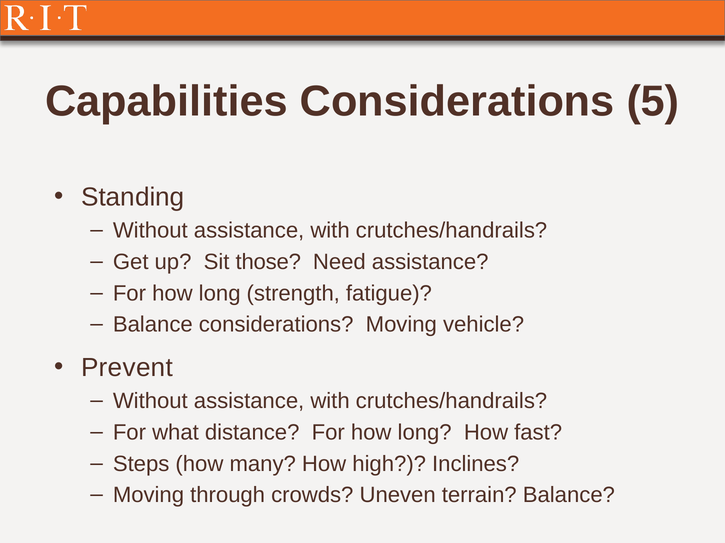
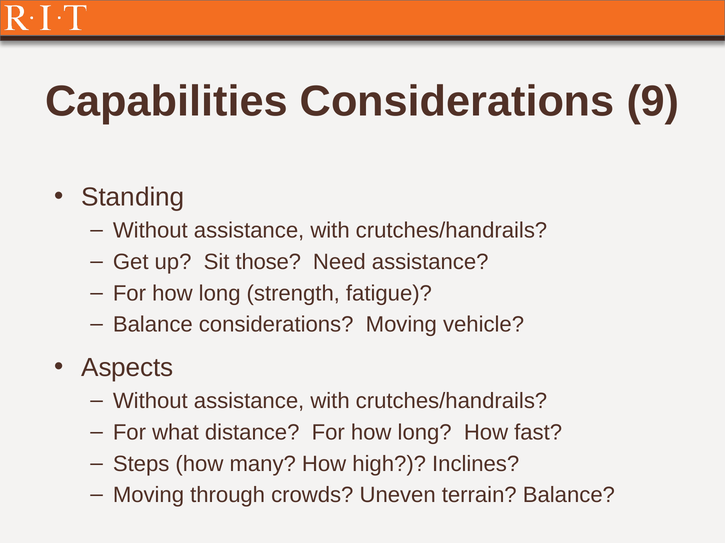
5: 5 -> 9
Prevent: Prevent -> Aspects
